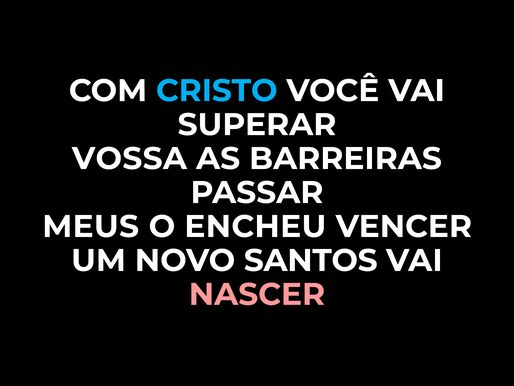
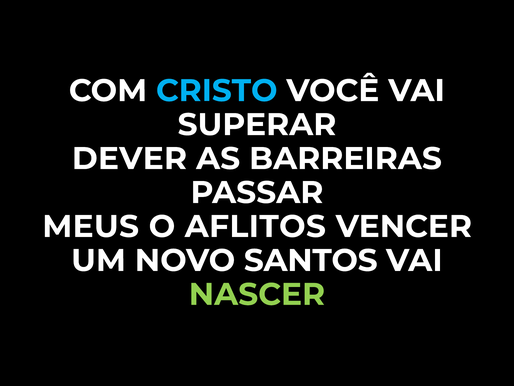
VOSSA: VOSSA -> DEVER
ENCHEU: ENCHEU -> AFLITOS
NASCER colour: pink -> light green
